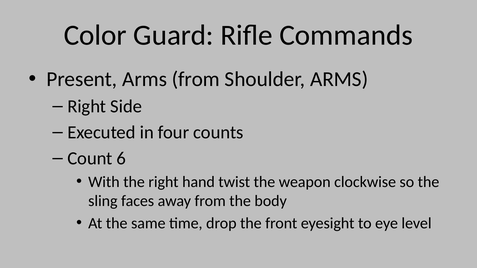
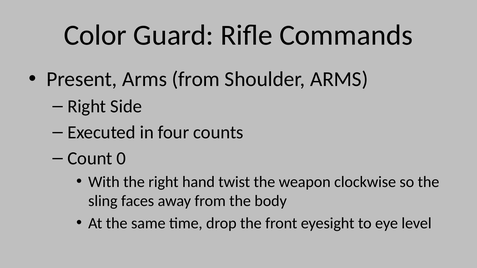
6: 6 -> 0
